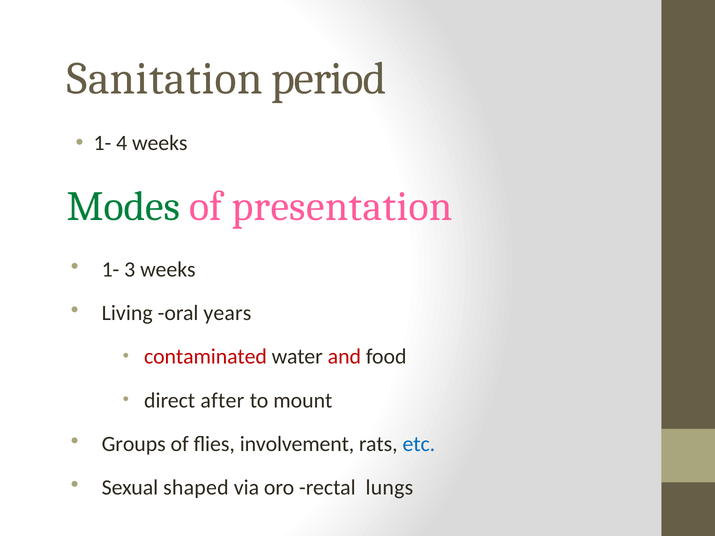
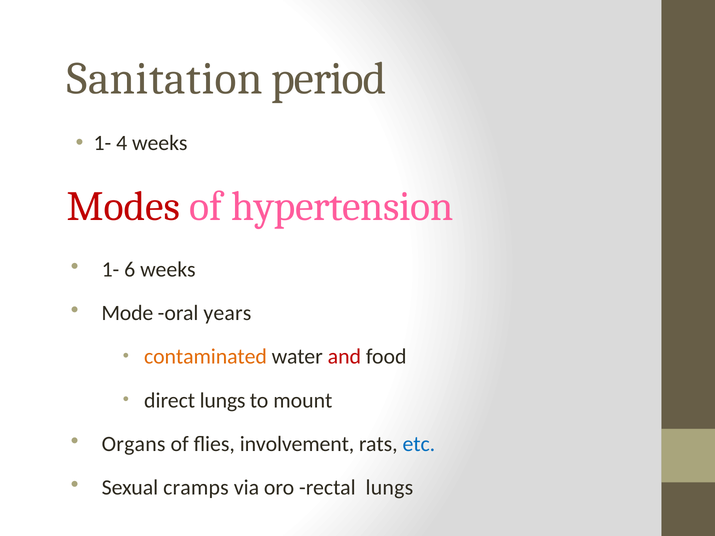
Modes colour: green -> red
presentation: presentation -> hypertension
3: 3 -> 6
Living: Living -> Mode
contaminated colour: red -> orange
direct after: after -> lungs
Groups: Groups -> Organs
shaped: shaped -> cramps
